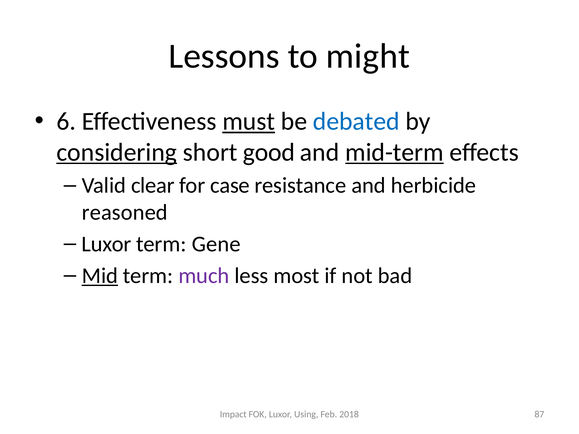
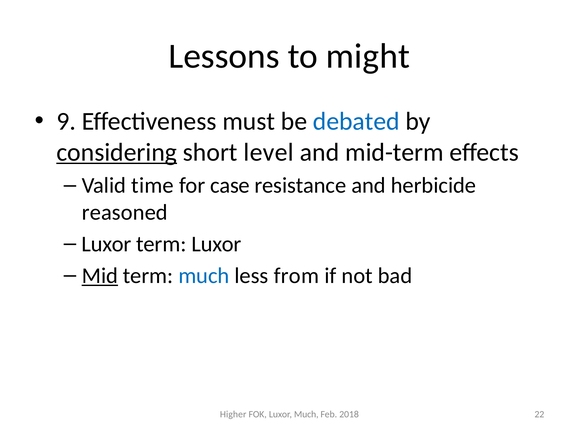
6: 6 -> 9
must underline: present -> none
good: good -> level
mid-term underline: present -> none
clear: clear -> time
term Gene: Gene -> Luxor
much at (204, 276) colour: purple -> blue
most: most -> from
Impact: Impact -> Higher
Luxor Using: Using -> Much
87: 87 -> 22
